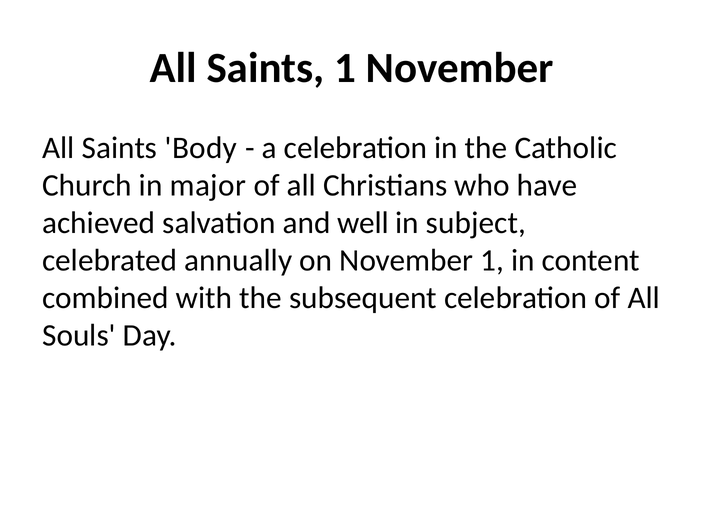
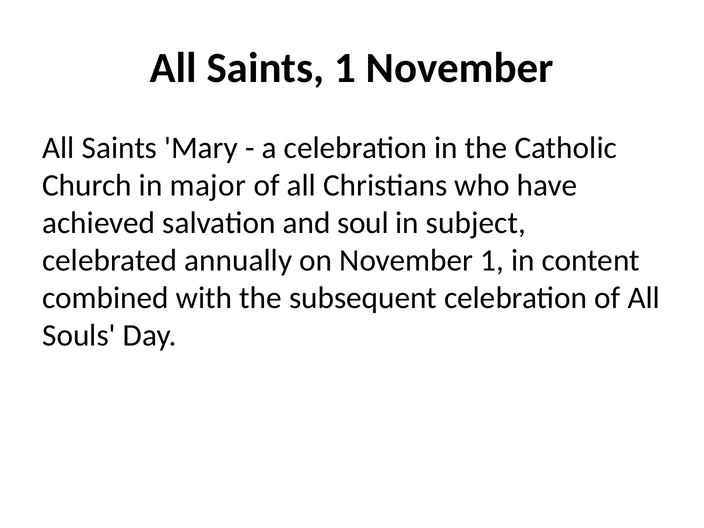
Body: Body -> Mary
well: well -> soul
